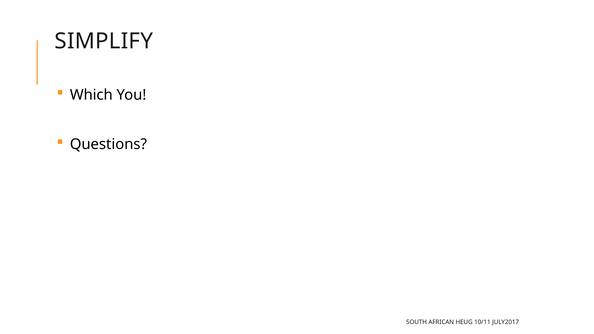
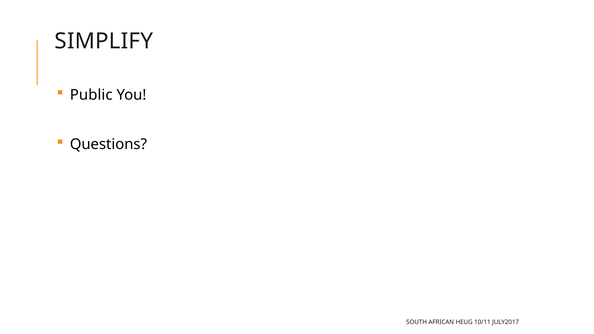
Which: Which -> Public
